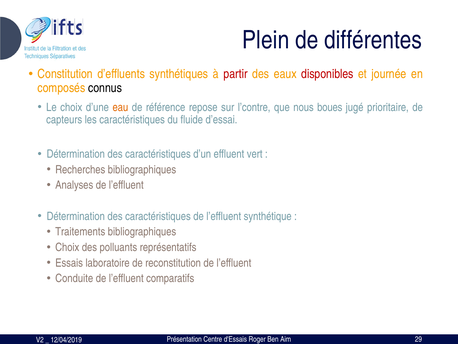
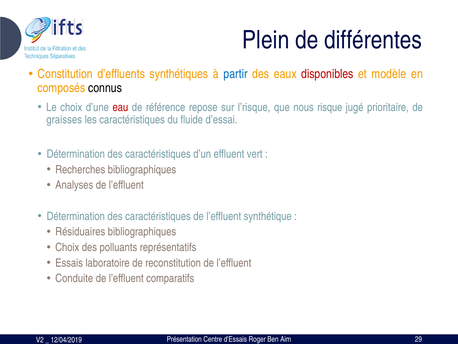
partir colour: red -> blue
journée: journée -> modèle
eau colour: orange -> red
l’contre: l’contre -> l’risque
boues: boues -> risque
capteurs: capteurs -> graisses
Traitements: Traitements -> Résiduaires
